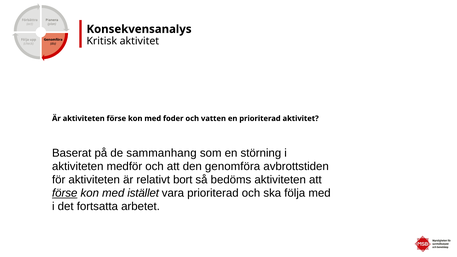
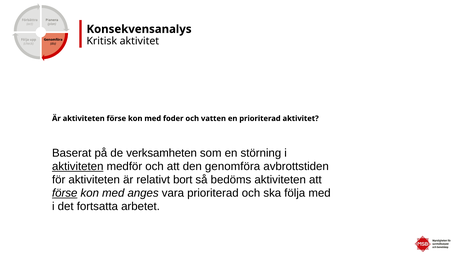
sammanhang: sammanhang -> verksamheten
aktiviteten at (78, 167) underline: none -> present
istället: istället -> anges
